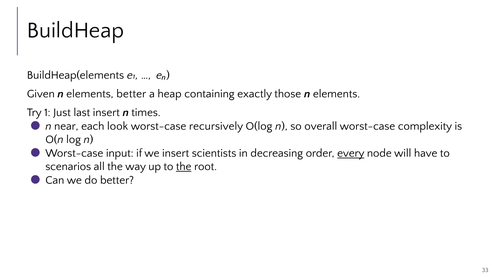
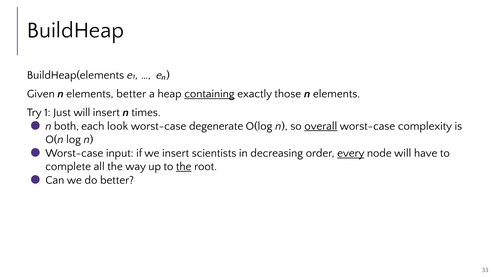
containing underline: none -> present
Just last: last -> will
near: near -> both
recursively: recursively -> degenerate
overall underline: none -> present
scenarios: scenarios -> complete
